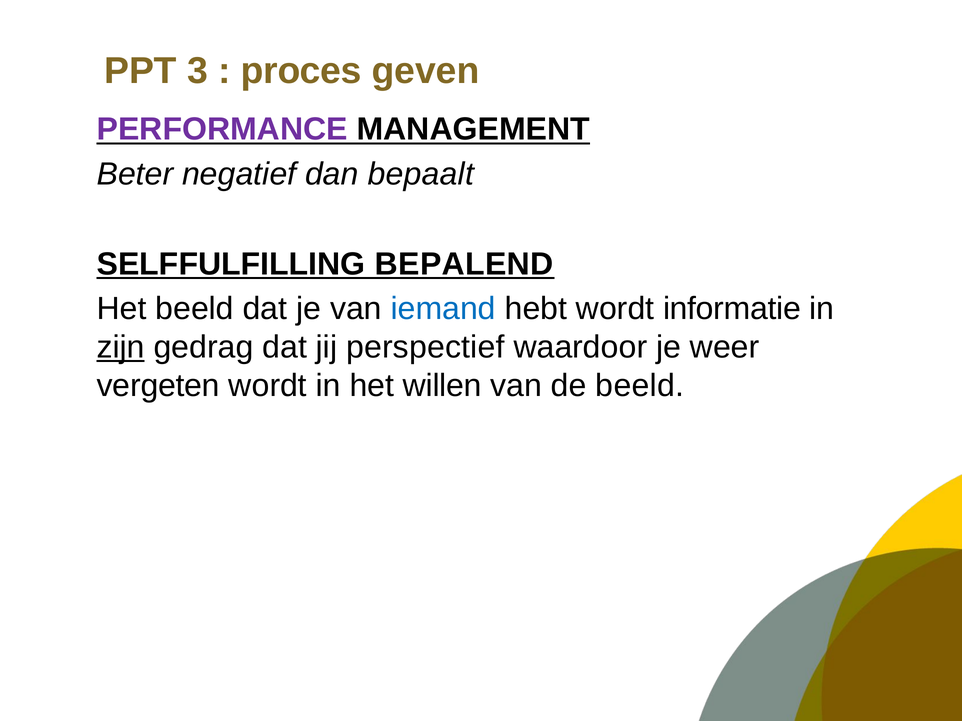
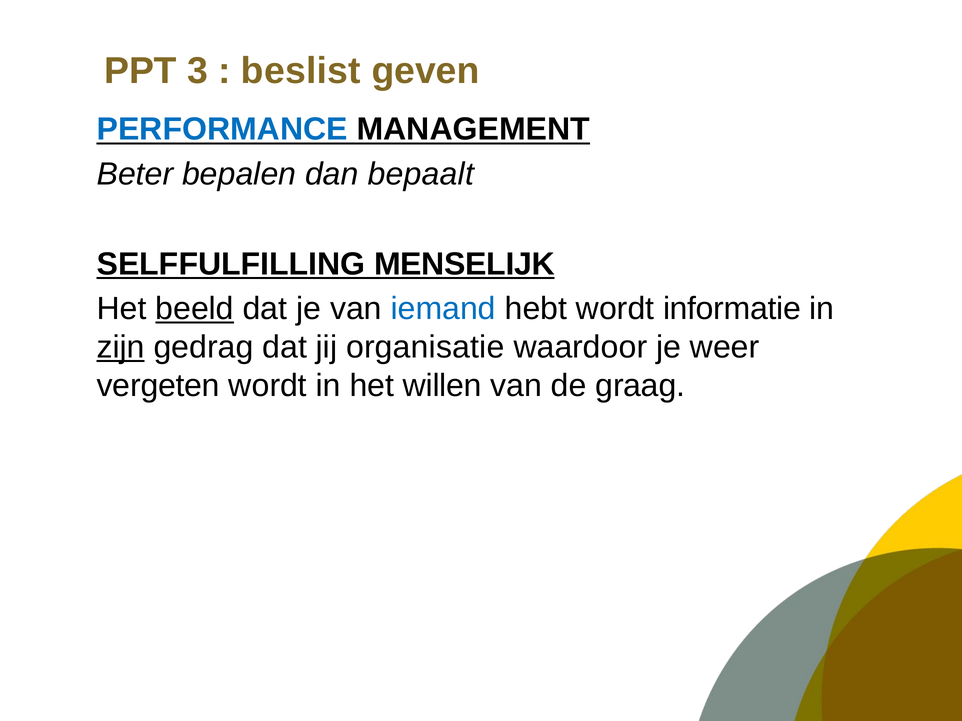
proces: proces -> beslist
PERFORMANCE colour: purple -> blue
negatief: negatief -> bepalen
BEPALEND: BEPALEND -> MENSELIJK
beeld at (195, 309) underline: none -> present
perspectief: perspectief -> organisatie
de beeld: beeld -> graag
